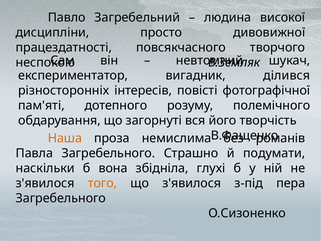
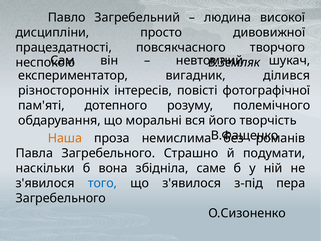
загорнуті: загорнуті -> моральні
глухі: глухі -> саме
того colour: orange -> blue
